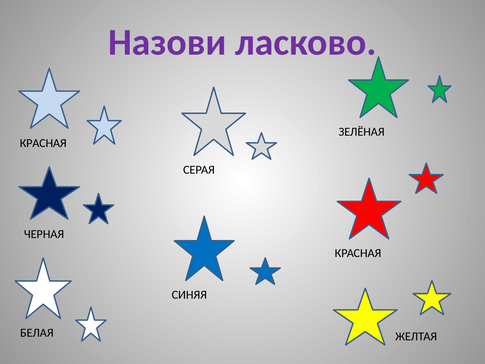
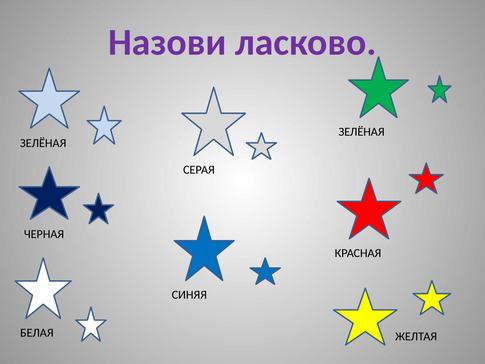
КРАСНАЯ at (43, 143): КРАСНАЯ -> ЗЕЛЁНАЯ
